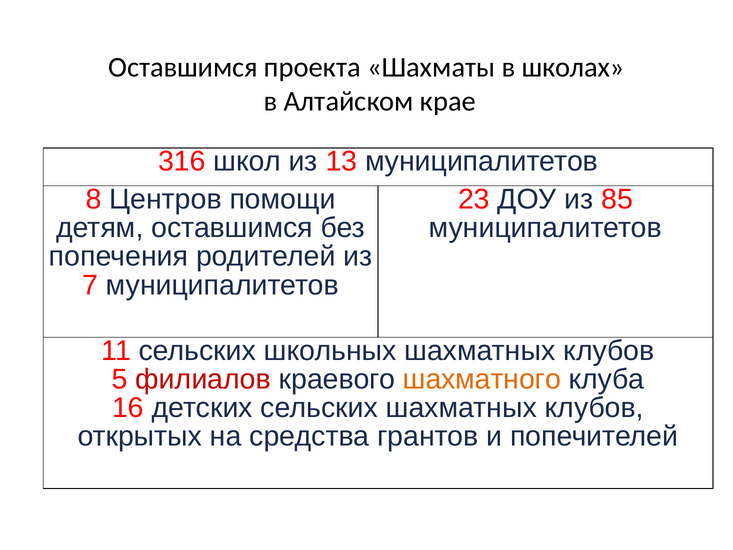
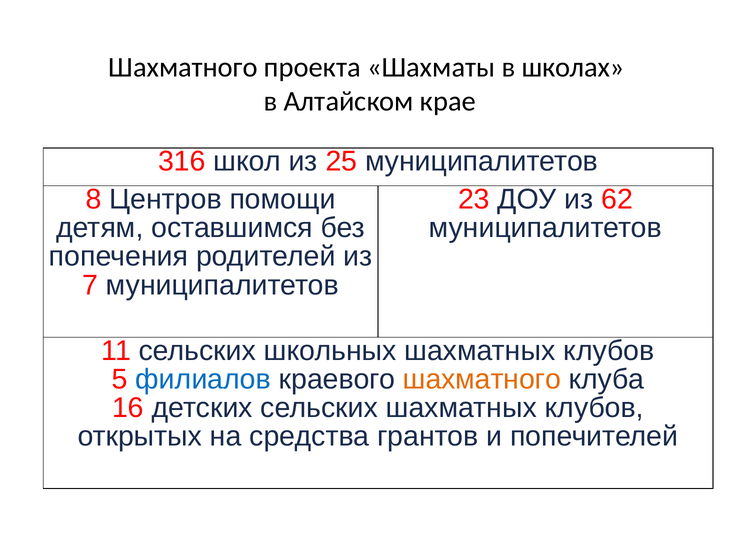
Оставшимся at (183, 67): Оставшимся -> Шахматного
13: 13 -> 25
85: 85 -> 62
филиалов colour: red -> blue
